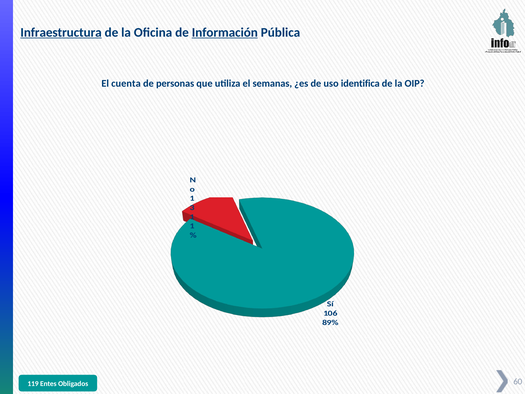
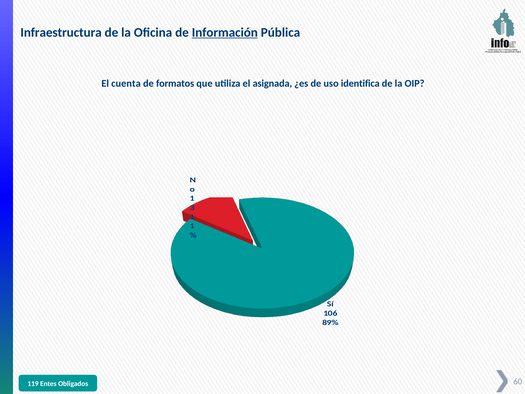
Infraestructura underline: present -> none
personas: personas -> formatos
semanas: semanas -> asignada
